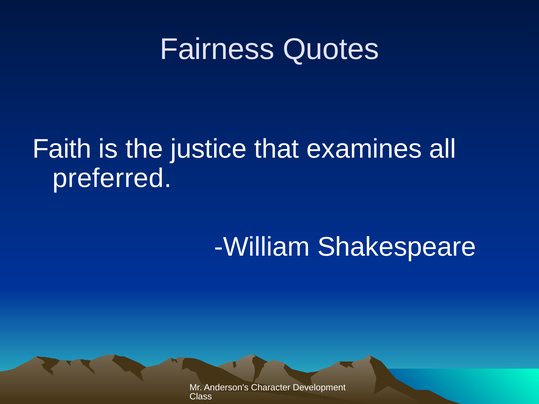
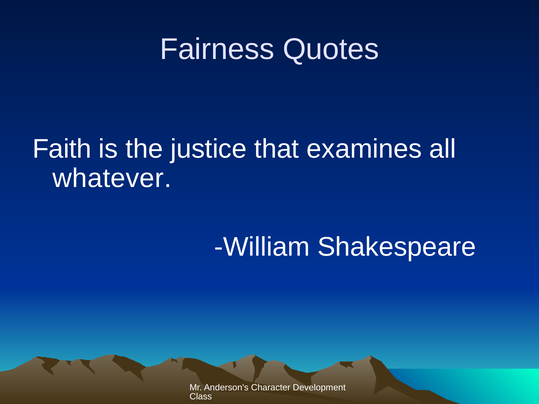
preferred: preferred -> whatever
